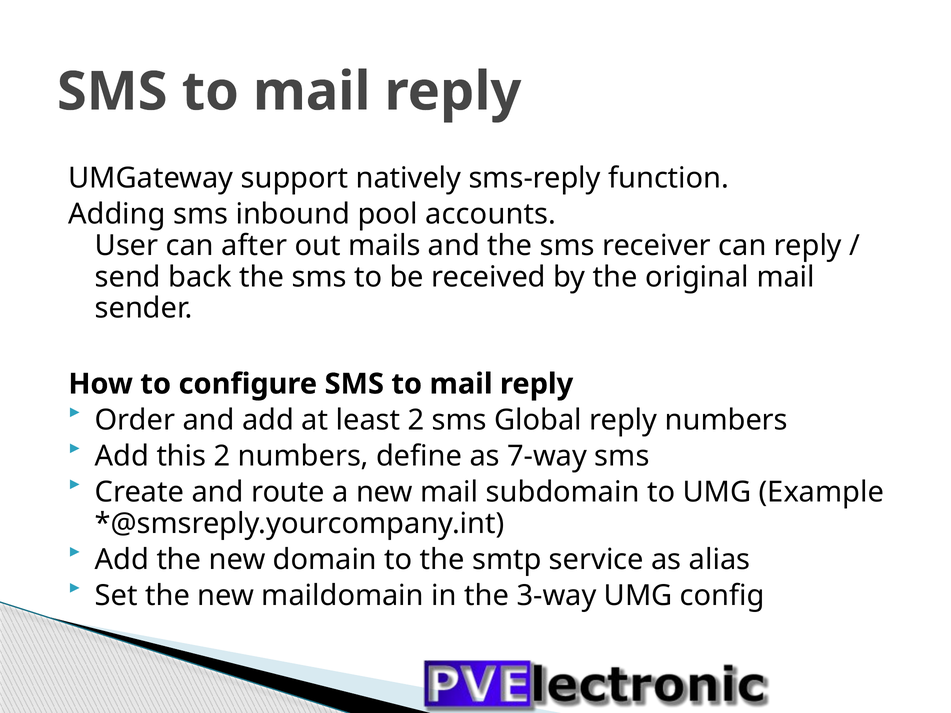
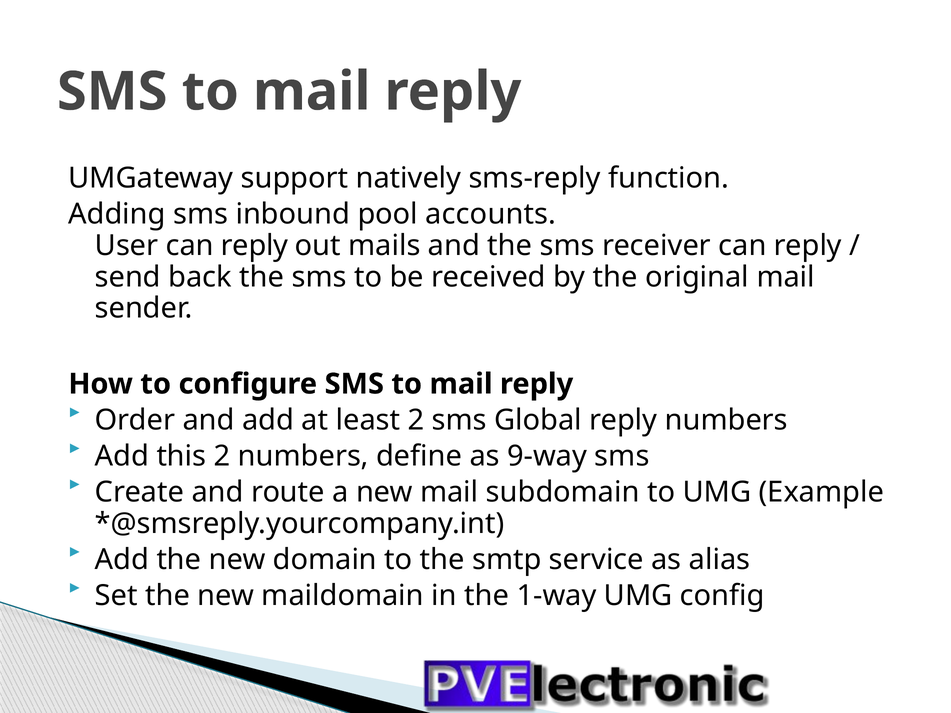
User can after: after -> reply
7-way: 7-way -> 9-way
3-way: 3-way -> 1-way
